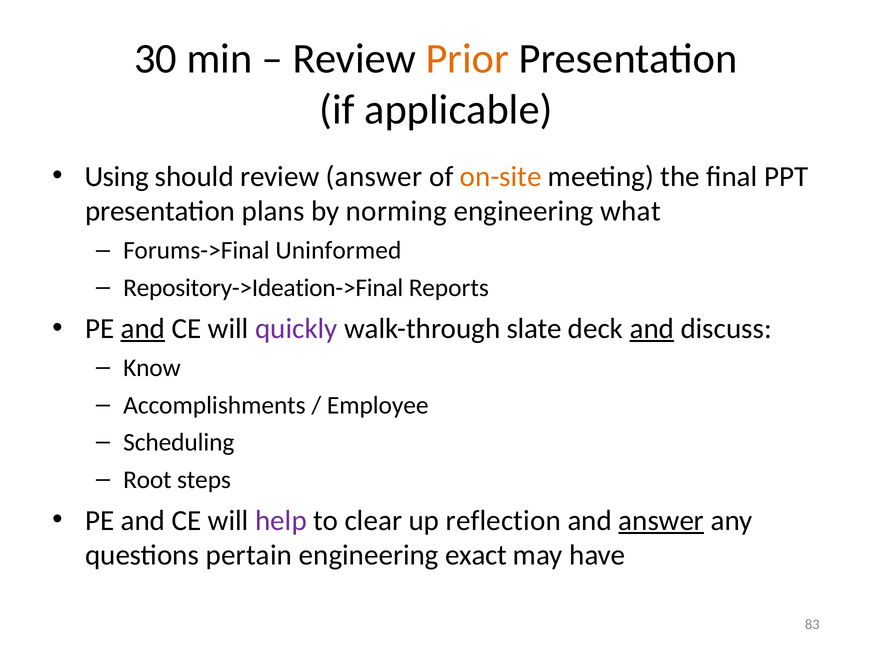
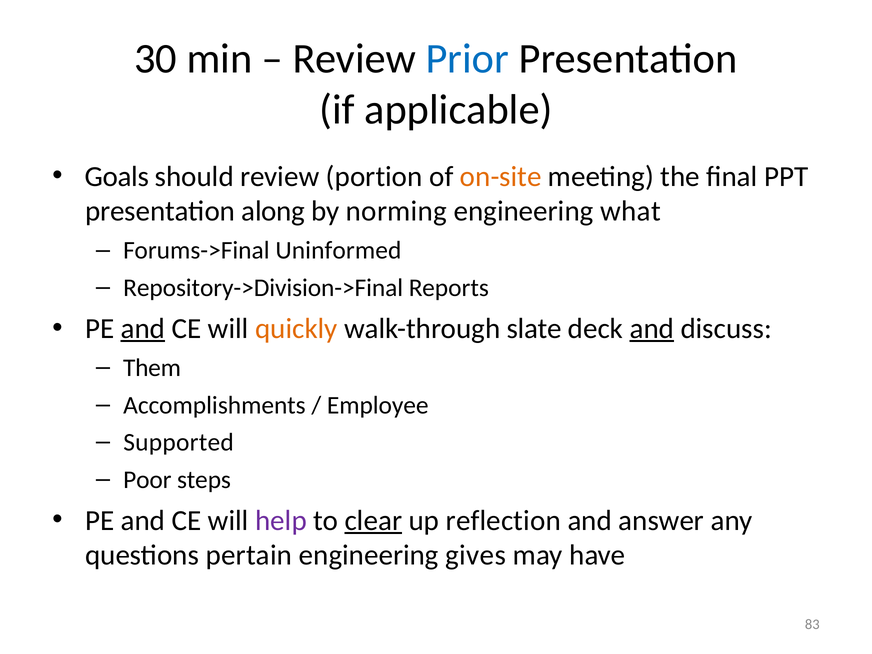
Prior colour: orange -> blue
Using: Using -> Goals
review answer: answer -> portion
plans: plans -> along
Repository->Ideation->Final: Repository->Ideation->Final -> Repository->Division->Final
quickly colour: purple -> orange
Know: Know -> Them
Scheduling: Scheduling -> Supported
Root: Root -> Poor
clear underline: none -> present
answer at (661, 521) underline: present -> none
exact: exact -> gives
